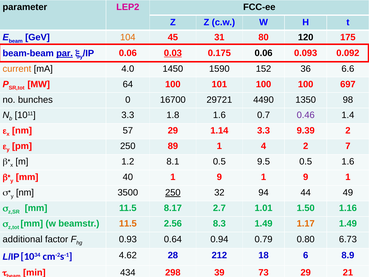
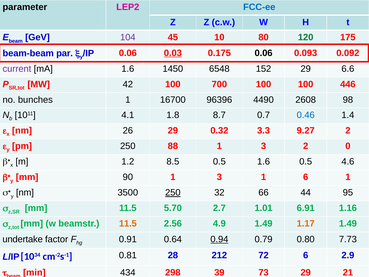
FCC-ee colour: black -> blue
104 colour: orange -> purple
31: 31 -> 10
120 colour: black -> green
par underline: present -> none
current colour: orange -> purple
mA 4.0: 4.0 -> 1.6
1590: 1590 -> 6548
152 36: 36 -> 29
64: 64 -> 42
101: 101 -> 700
697: 697 -> 446
bunches 0: 0 -> 1
29721: 29721 -> 96396
1350: 1350 -> 2608
1011 3.3: 3.3 -> 4.1
1.8 1.6: 1.6 -> 8.7
0.46 colour: purple -> blue
57: 57 -> 26
1.14: 1.14 -> 0.32
9.39: 9.39 -> 9.27
89: 89 -> 88
4 at (264, 146): 4 -> 3
7: 7 -> 0
8.1: 8.1 -> 8.5
0.5 9.5: 9.5 -> 1.6
0.5 1.6: 1.6 -> 4.6
40: 40 -> 90
9 at (219, 177): 9 -> 3
9 at (306, 177): 9 -> 6
94: 94 -> 66
49: 49 -> 95
8.17: 8.17 -> 5.70
1.50: 1.50 -> 6.91
8.3: 8.3 -> 4.9
additional: additional -> undertake
0.93: 0.93 -> 0.91
0.94 underline: none -> present
6.73: 6.73 -> 7.73
4.62: 4.62 -> 0.81
18: 18 -> 72
8.9: 8.9 -> 2.9
